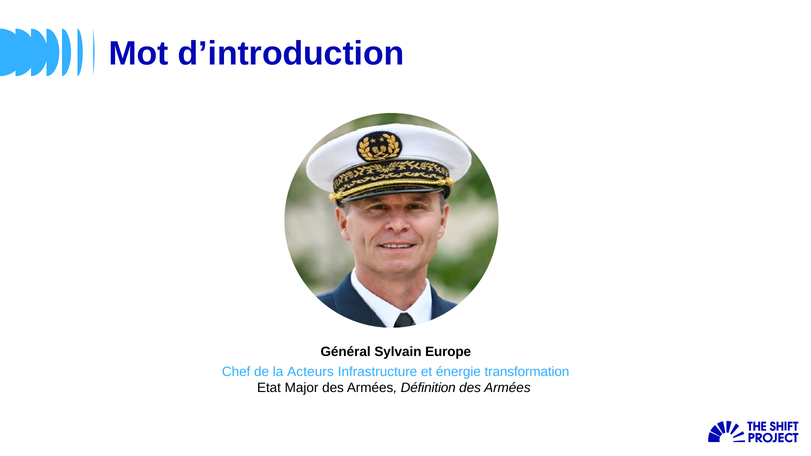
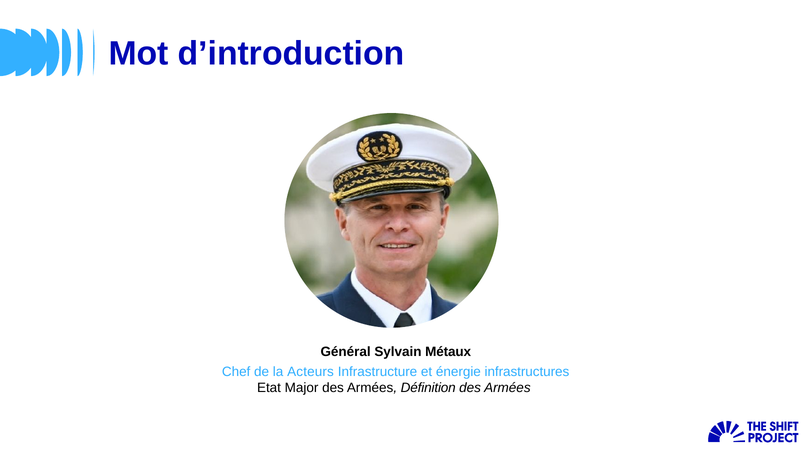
Europe: Europe -> Métaux
transformation: transformation -> infrastructures
